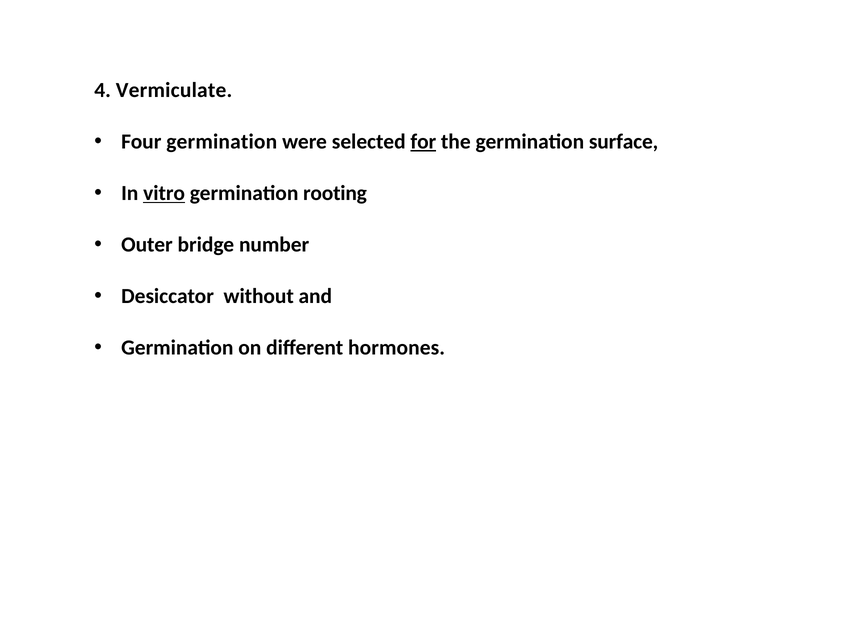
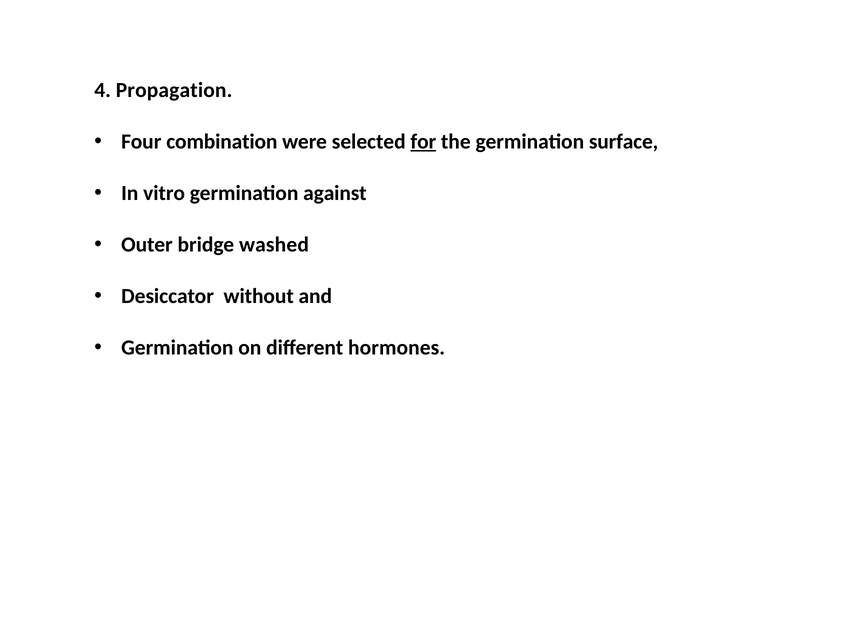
Vermiculate: Vermiculate -> Propagation
Four germination: germination -> combination
vitro underline: present -> none
rooting: rooting -> against
number: number -> washed
